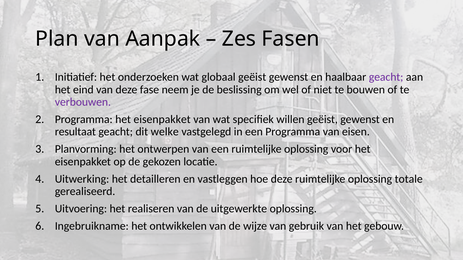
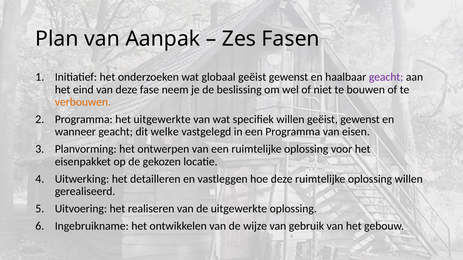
verbouwen colour: purple -> orange
Programma het eisenpakket: eisenpakket -> uitgewerkte
resultaat: resultaat -> wanneer
oplossing totale: totale -> willen
